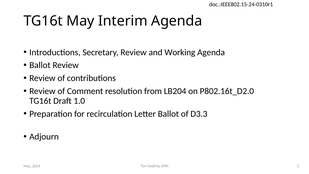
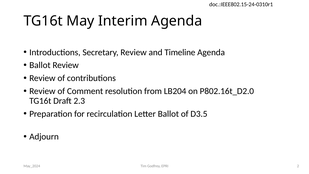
Working: Working -> Timeline
1.0: 1.0 -> 2.3
D3.3: D3.3 -> D3.5
